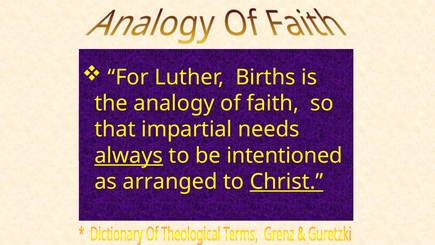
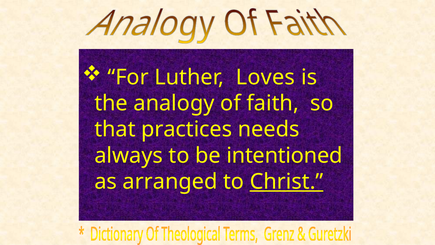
Births: Births -> Loves
impartial: impartial -> practices
always underline: present -> none
